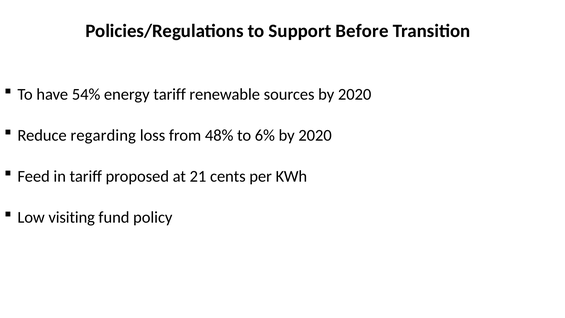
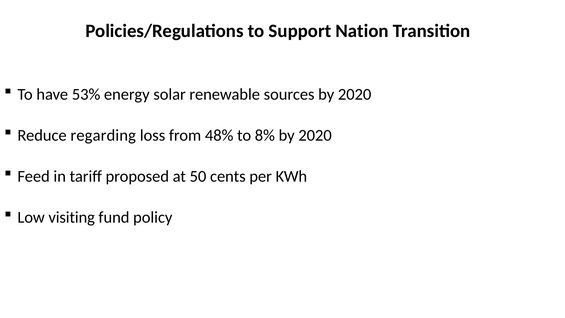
Before: Before -> Nation
54%: 54% -> 53%
energy tariff: tariff -> solar
6%: 6% -> 8%
21: 21 -> 50
